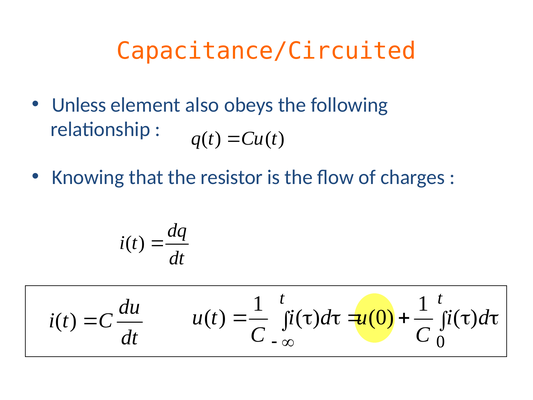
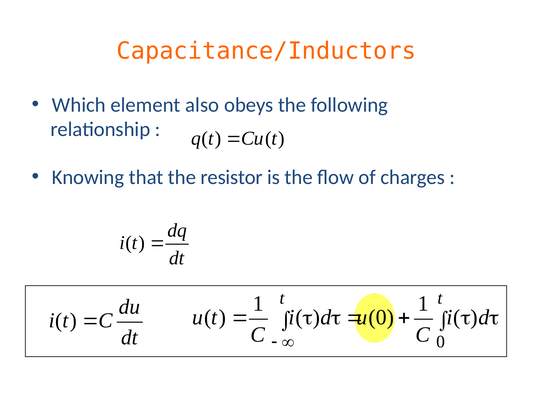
Capacitance/Circuited: Capacitance/Circuited -> Capacitance/Inductors
Unless: Unless -> Which
